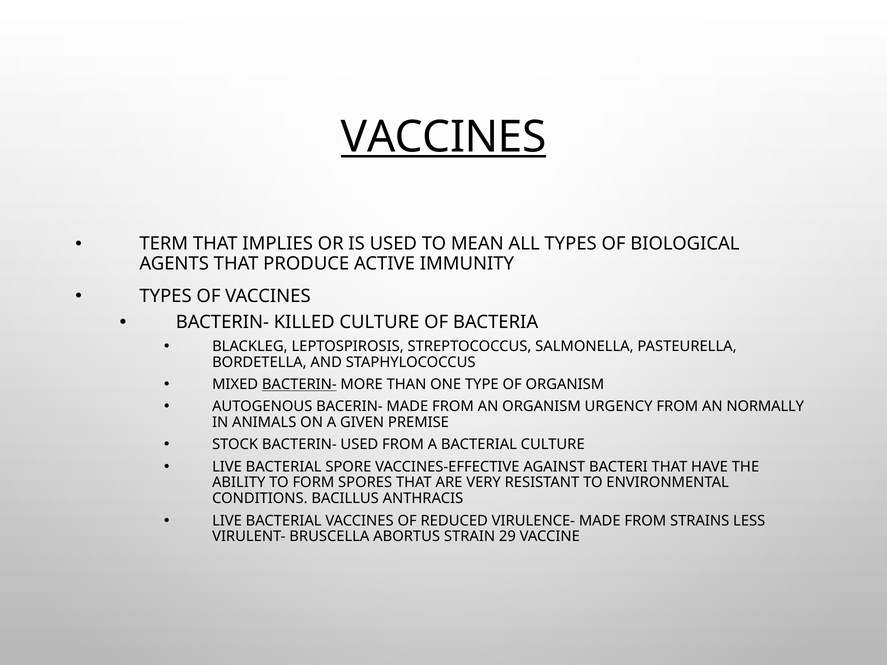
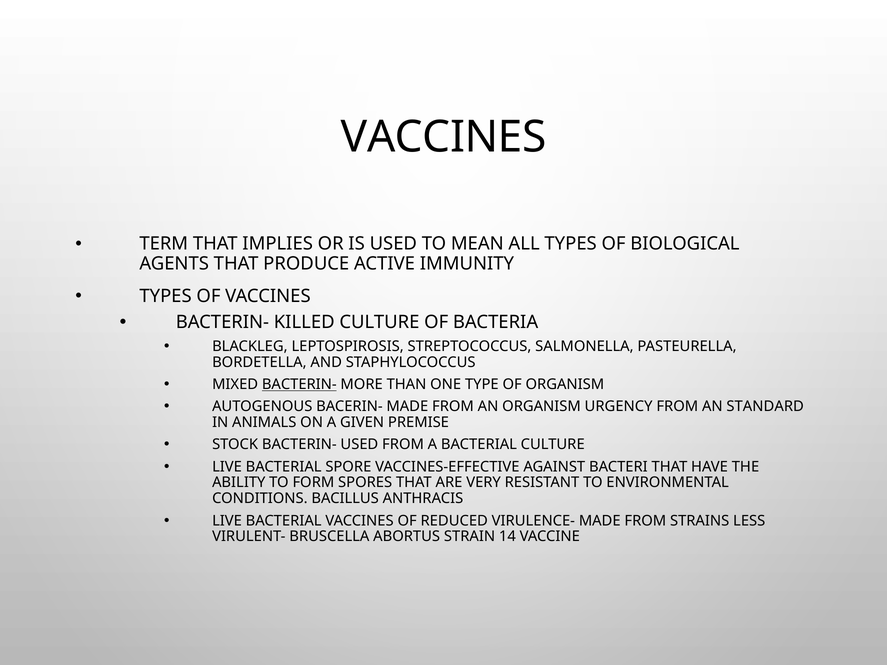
VACCINES at (444, 137) underline: present -> none
NORMALLY: NORMALLY -> STANDARD
29: 29 -> 14
